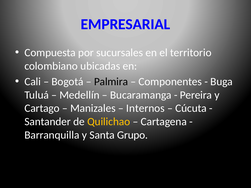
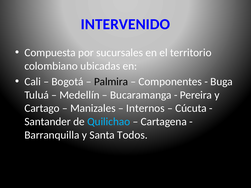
EMPRESARIAL: EMPRESARIAL -> INTERVENIDO
Quilichao colour: yellow -> light blue
Grupo: Grupo -> Todos
